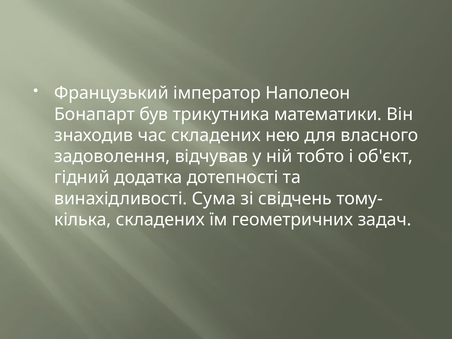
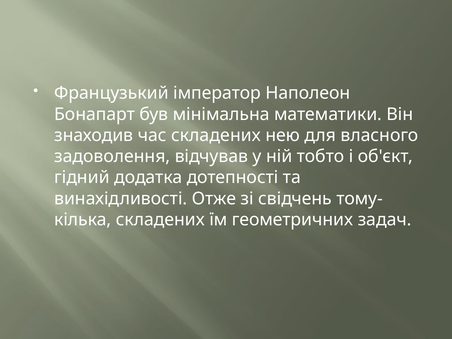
трикутника: трикутника -> мінімальна
Сума: Сума -> Отже
